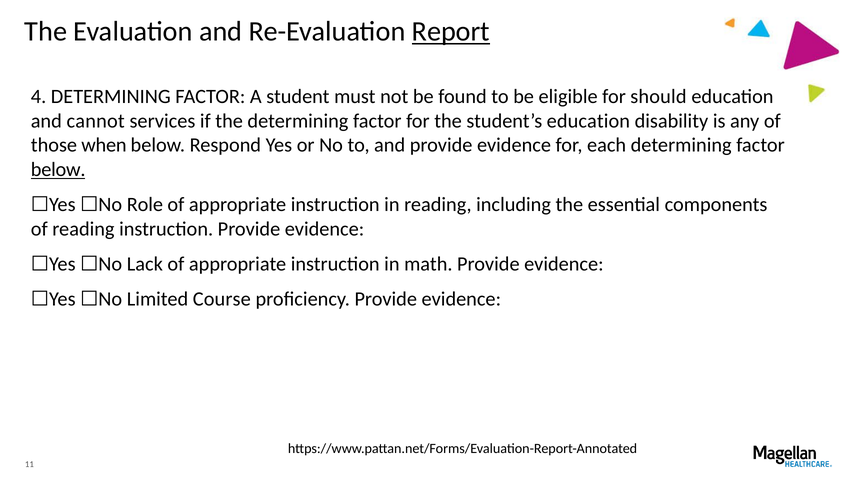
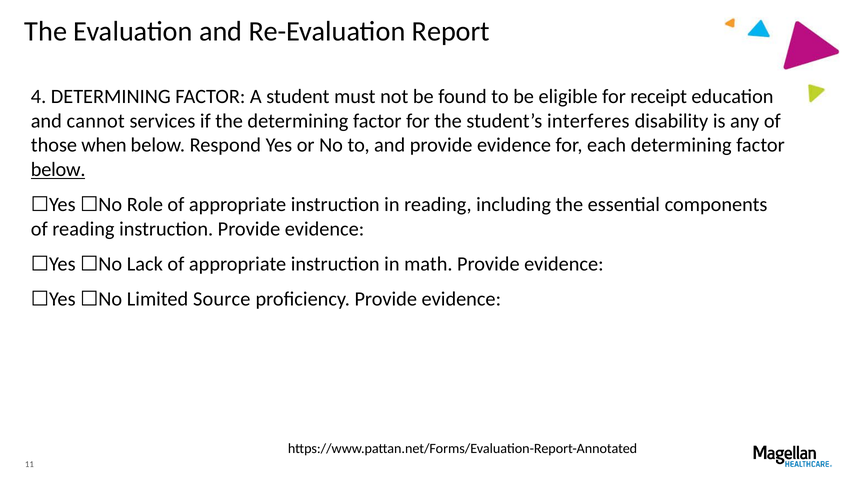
Report underline: present -> none
should: should -> receipt
student’s education: education -> interferes
Course: Course -> Source
